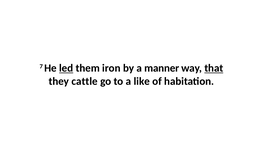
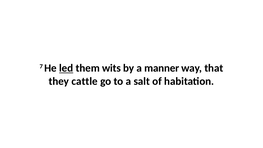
iron: iron -> wits
that underline: present -> none
like: like -> salt
